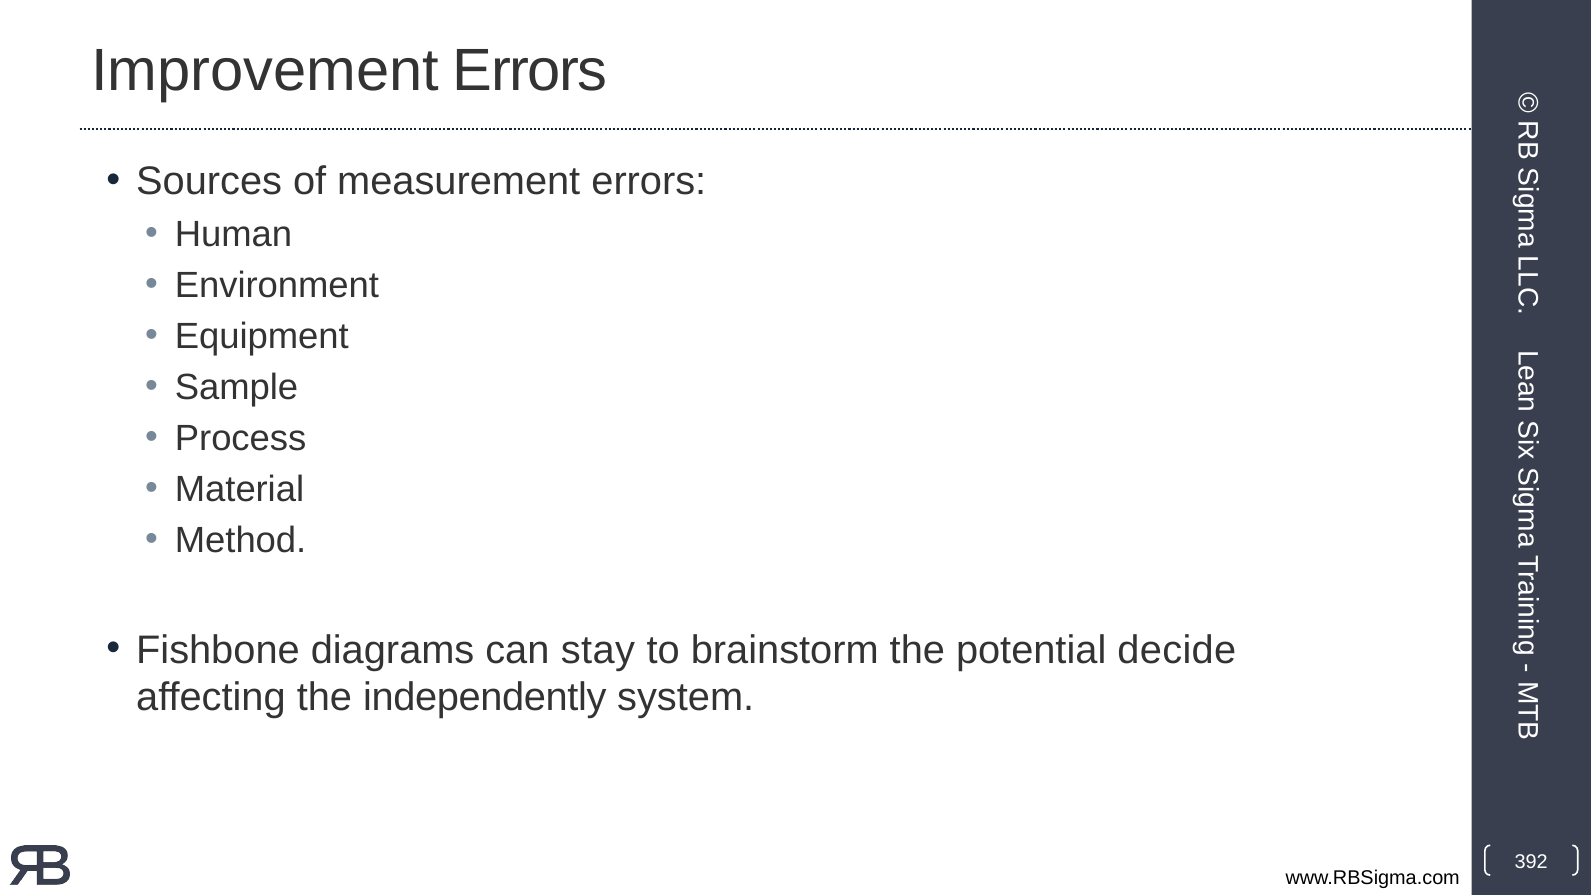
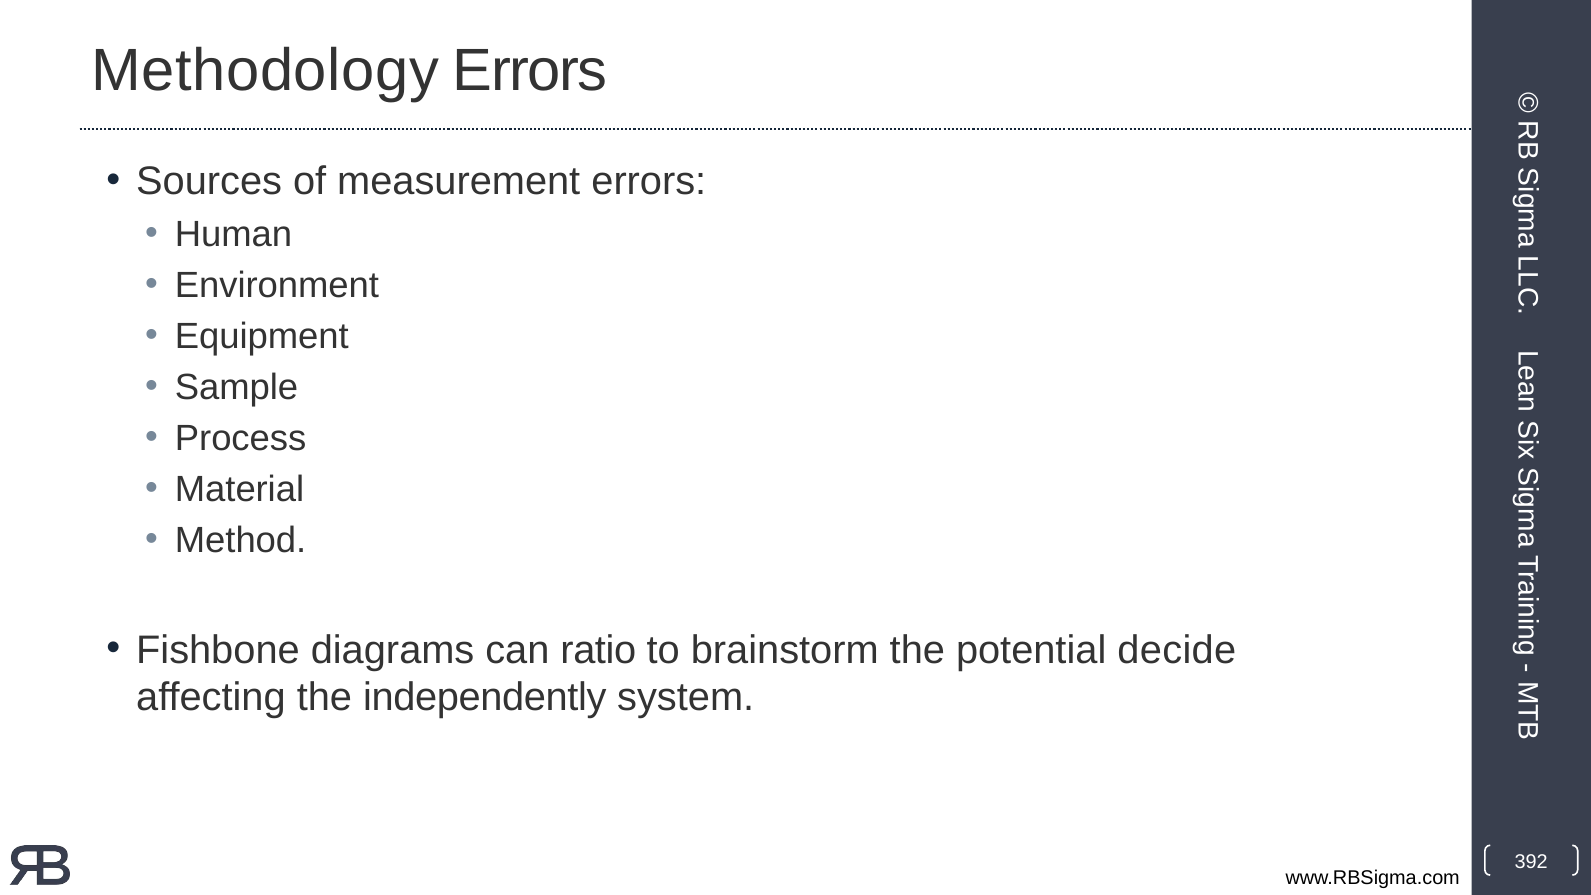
Improvement: Improvement -> Methodology
stay: stay -> ratio
